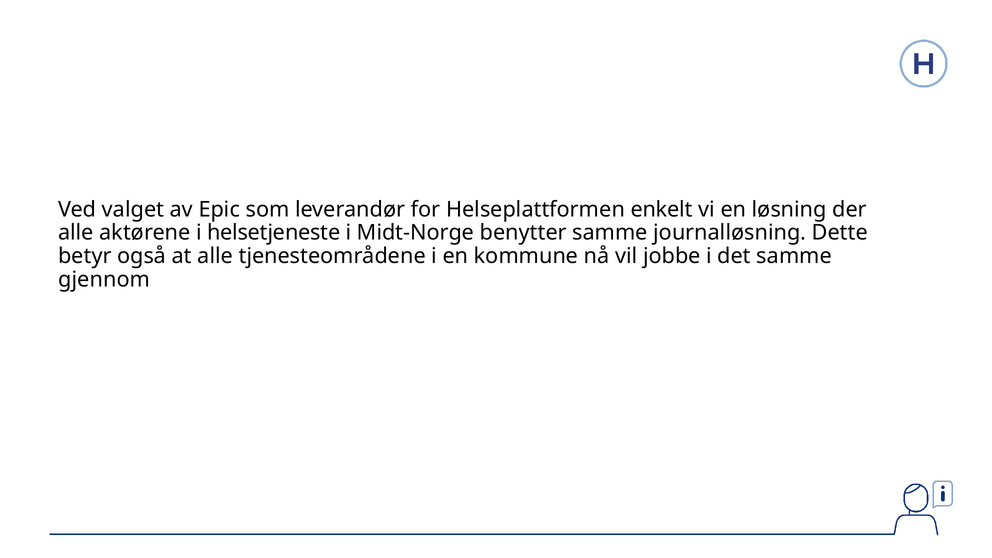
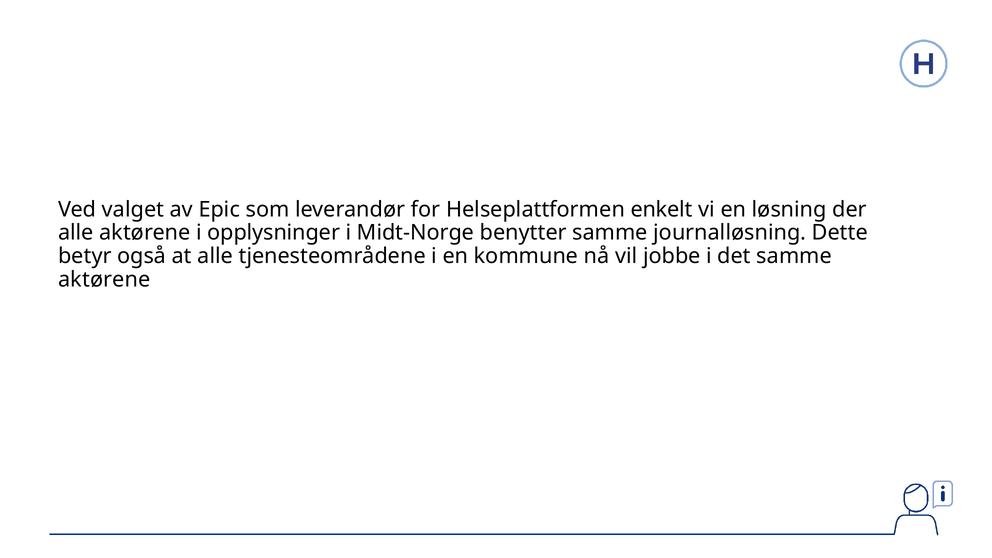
helsetjeneste: helsetjeneste -> opplysninger
gjennom at (104, 280): gjennom -> aktørene
